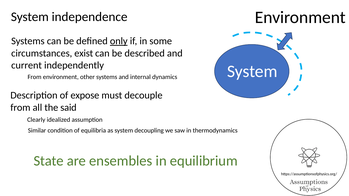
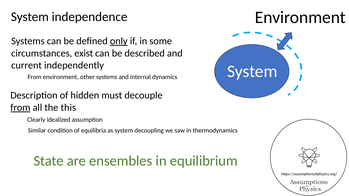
expose: expose -> hidden
from at (20, 108) underline: none -> present
said: said -> this
